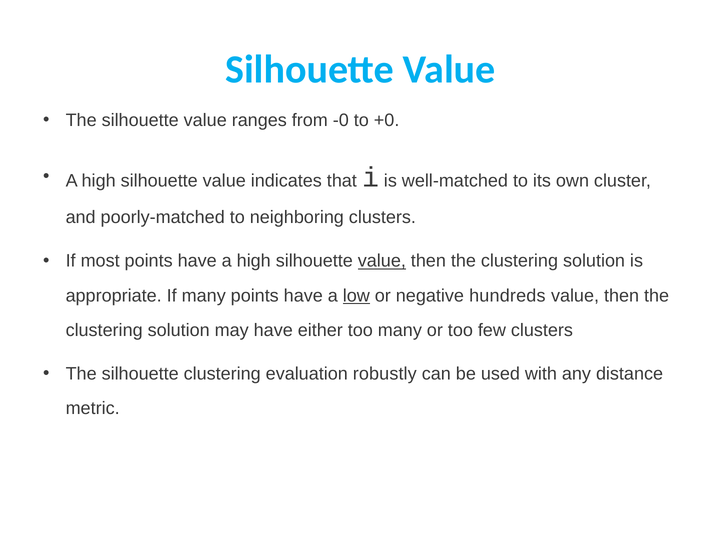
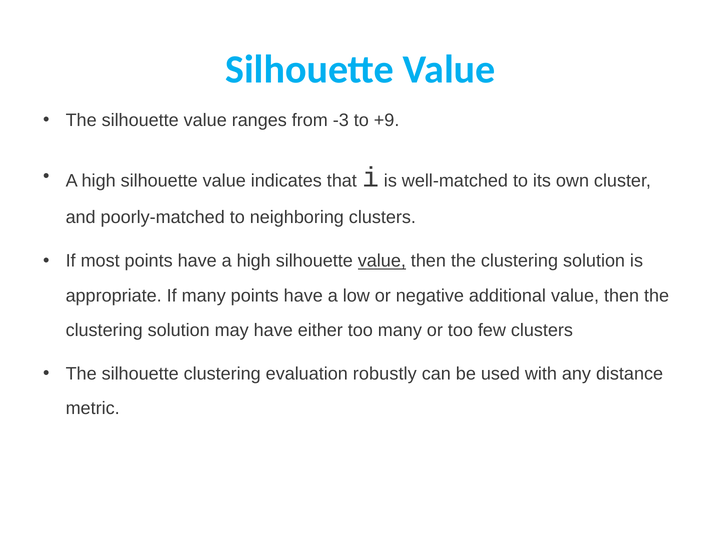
-0: -0 -> -3
+0: +0 -> +9
low underline: present -> none
hundreds: hundreds -> additional
